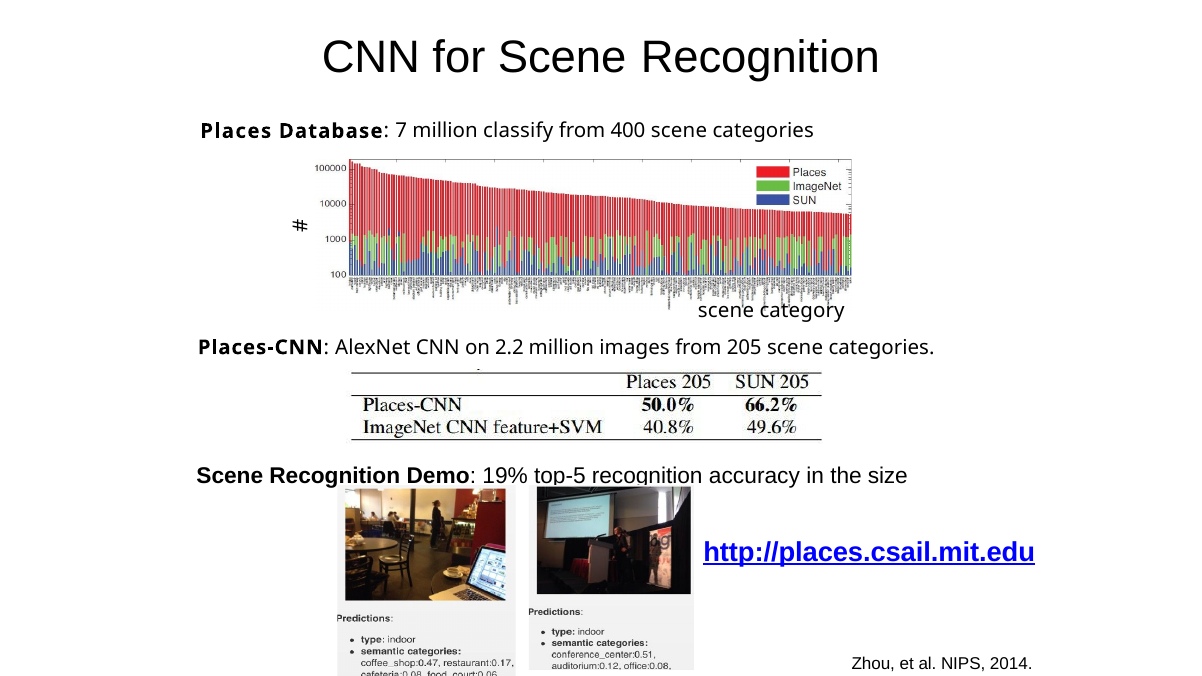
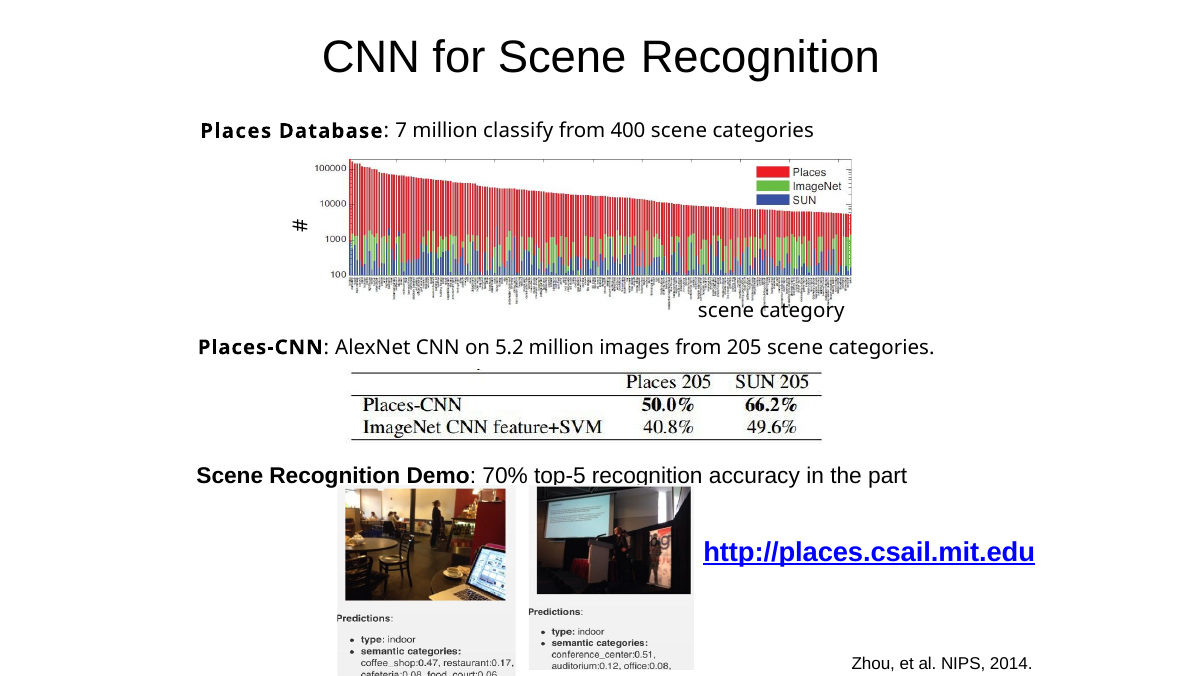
2.2: 2.2 -> 5.2
19%: 19% -> 70%
size: size -> part
